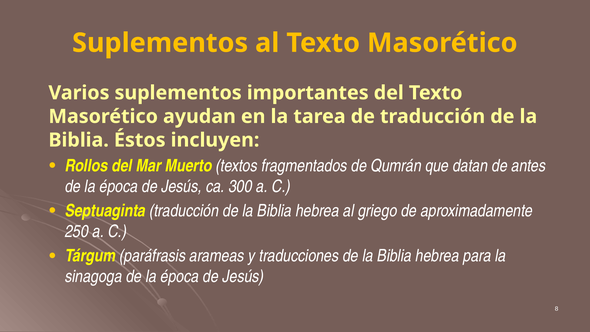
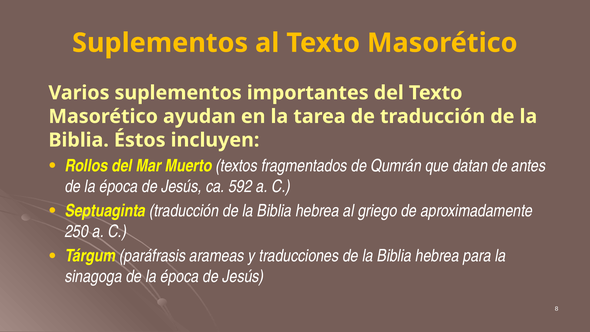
300: 300 -> 592
